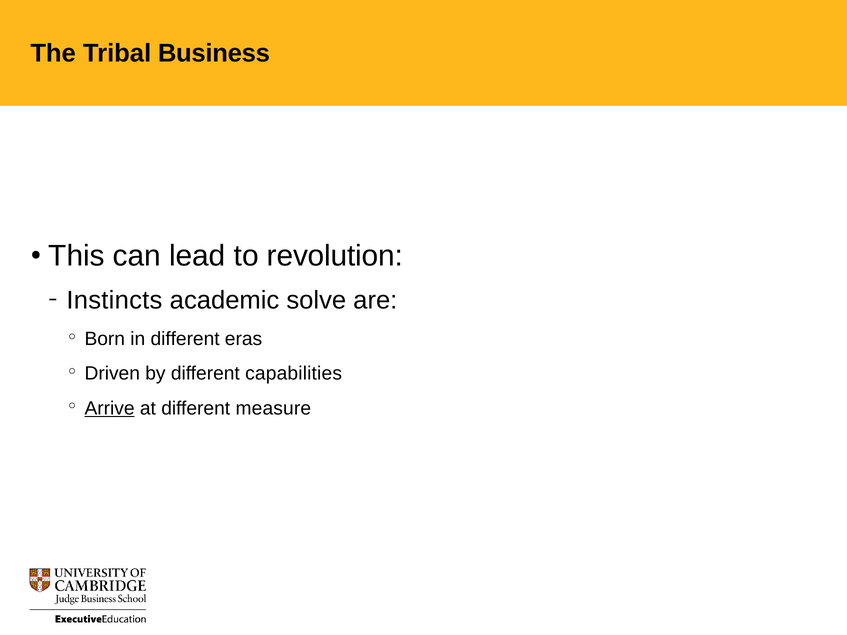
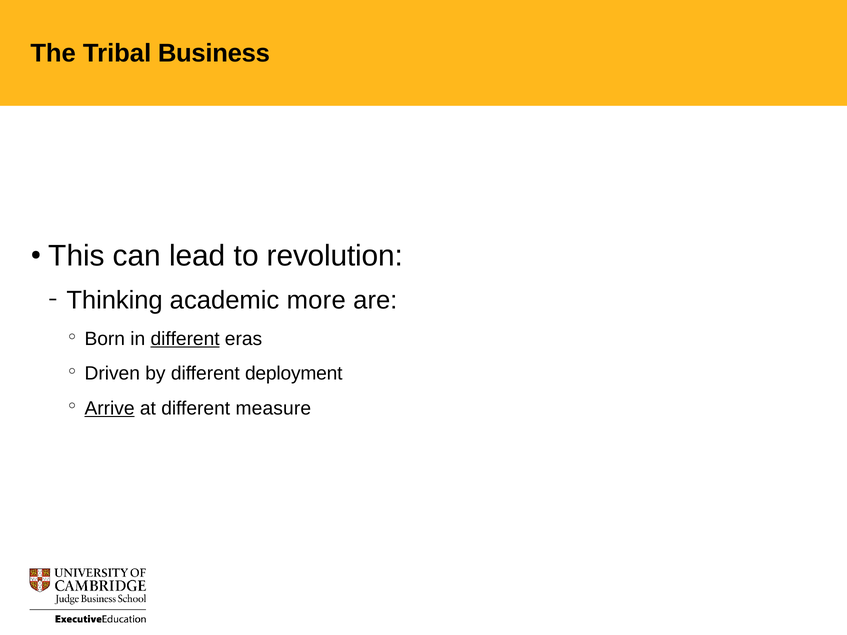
Instincts: Instincts -> Thinking
solve: solve -> more
different at (185, 339) underline: none -> present
capabilities: capabilities -> deployment
